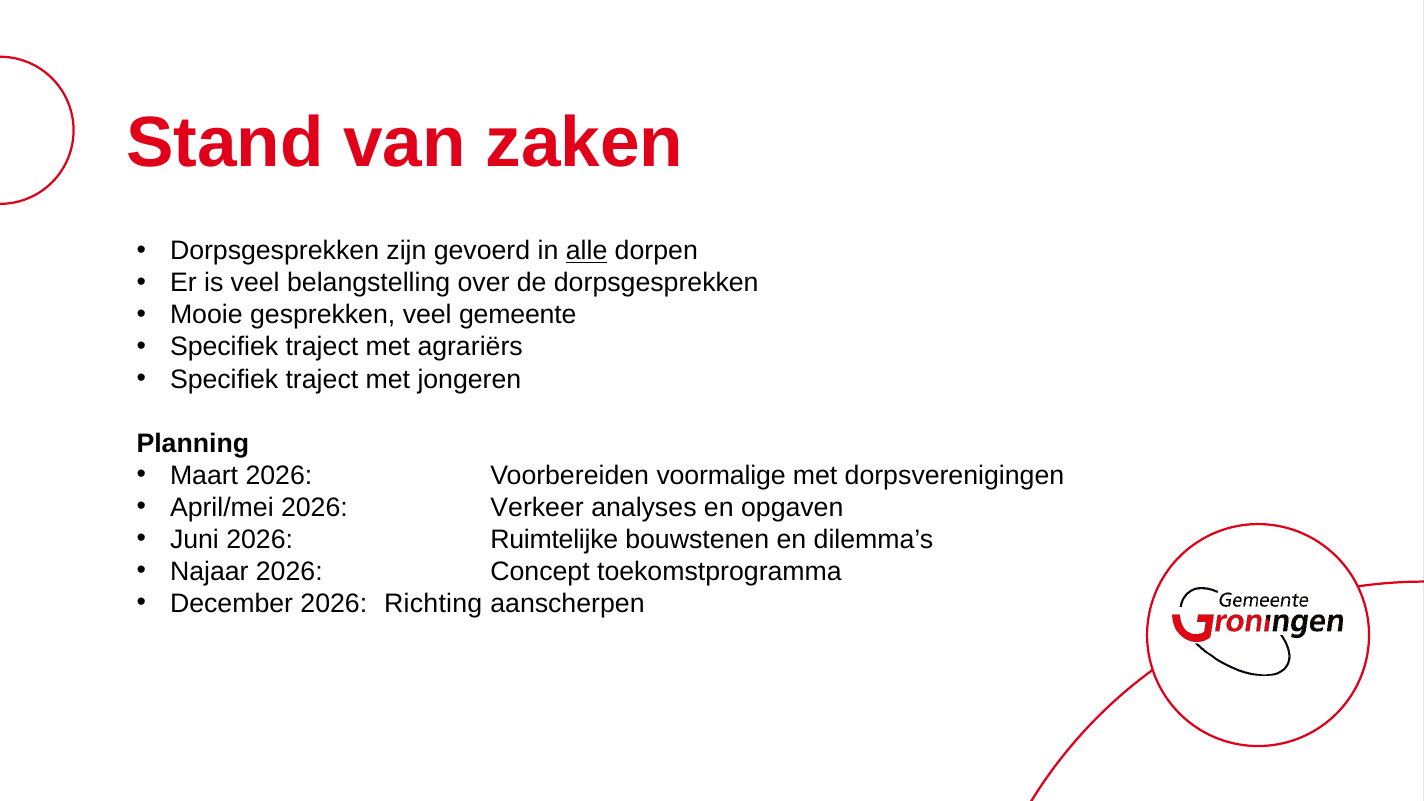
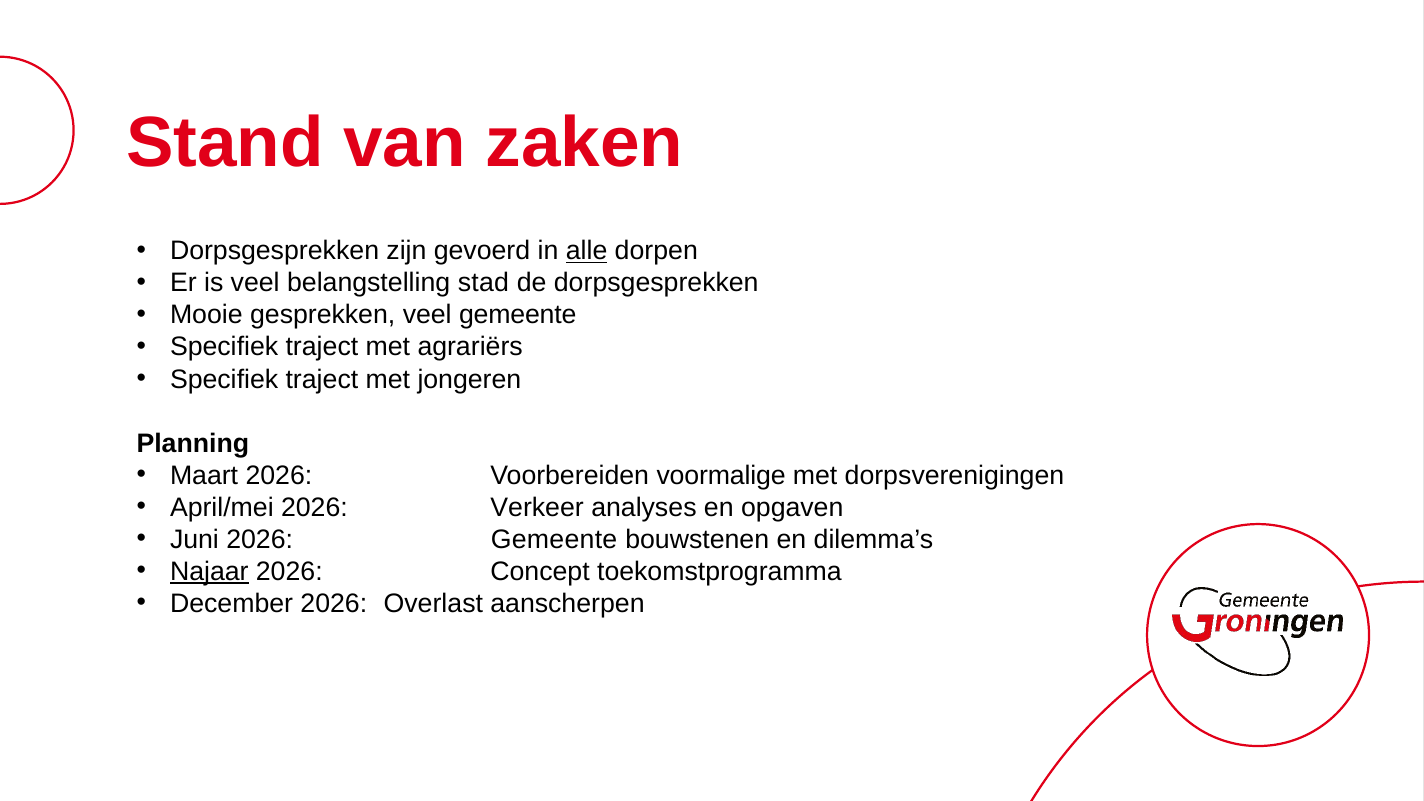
over: over -> stad
2026 Ruimtelijke: Ruimtelijke -> Gemeente
Najaar underline: none -> present
Richting: Richting -> Overlast
